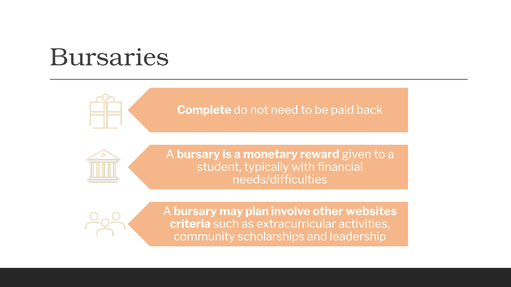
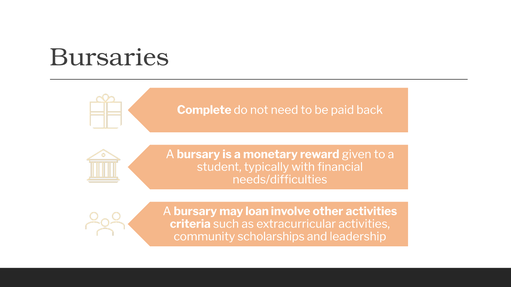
plan: plan -> loan
other websites: websites -> activities
